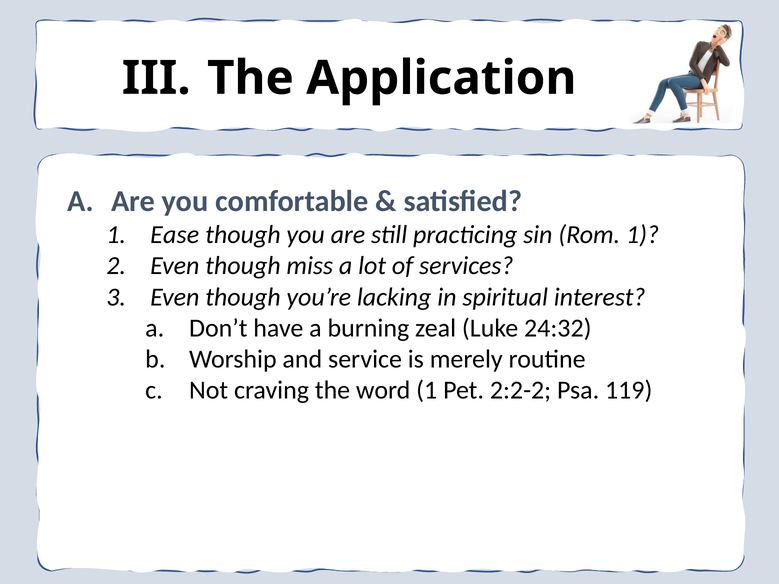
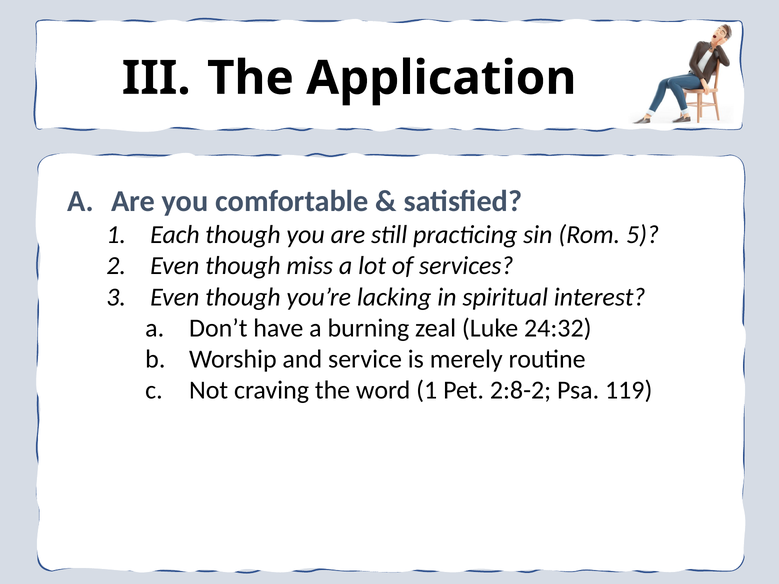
Ease: Ease -> Each
Rom 1: 1 -> 5
2:2-2: 2:2-2 -> 2:8-2
